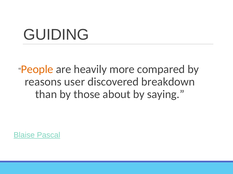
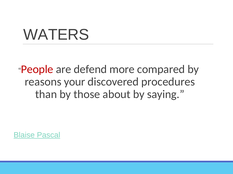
GUIDING: GUIDING -> WATERS
People colour: orange -> red
heavily: heavily -> defend
user: user -> your
breakdown: breakdown -> procedures
